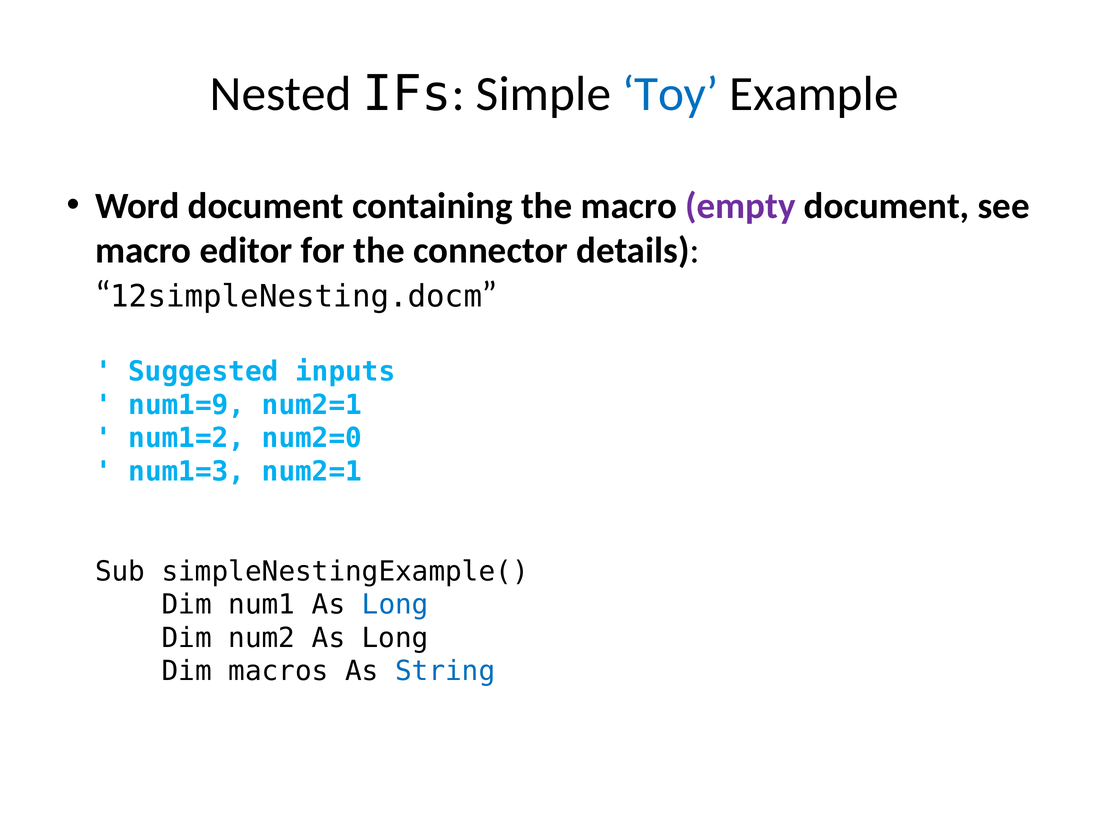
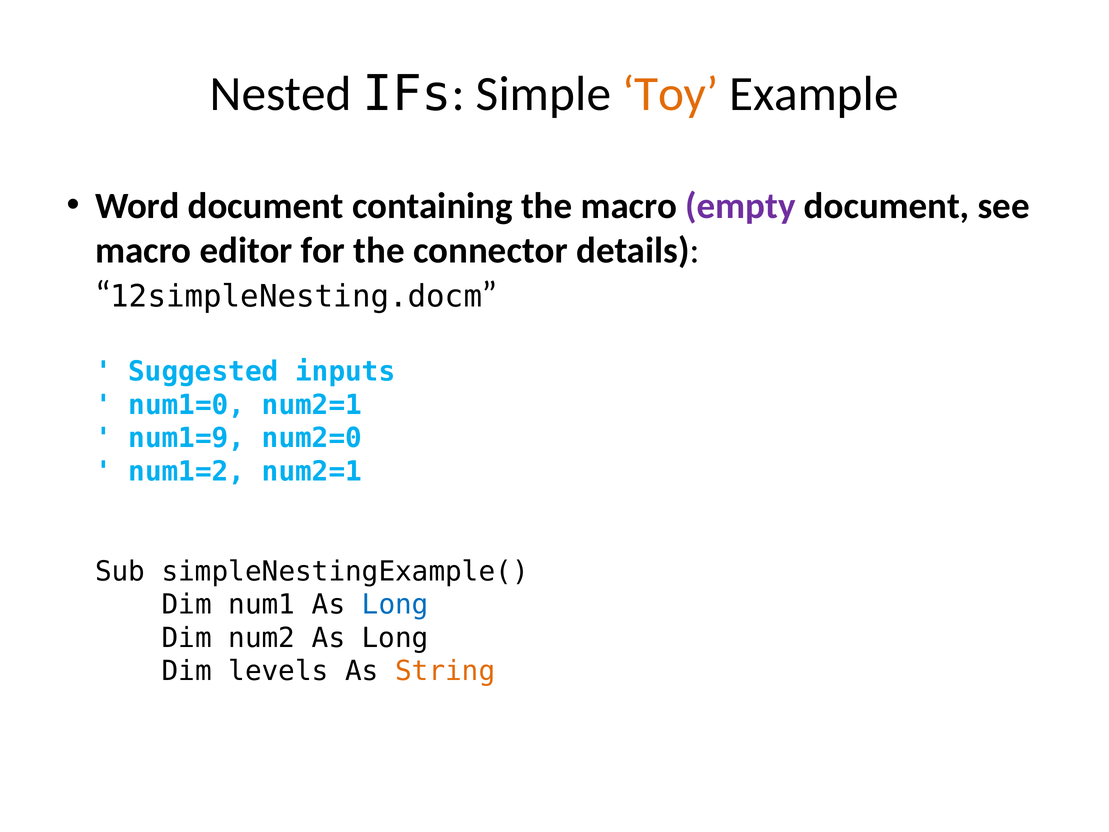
Toy colour: blue -> orange
num1=9: num1=9 -> num1=0
num1=2: num1=2 -> num1=9
num1=3: num1=3 -> num1=2
macros: macros -> levels
String colour: blue -> orange
